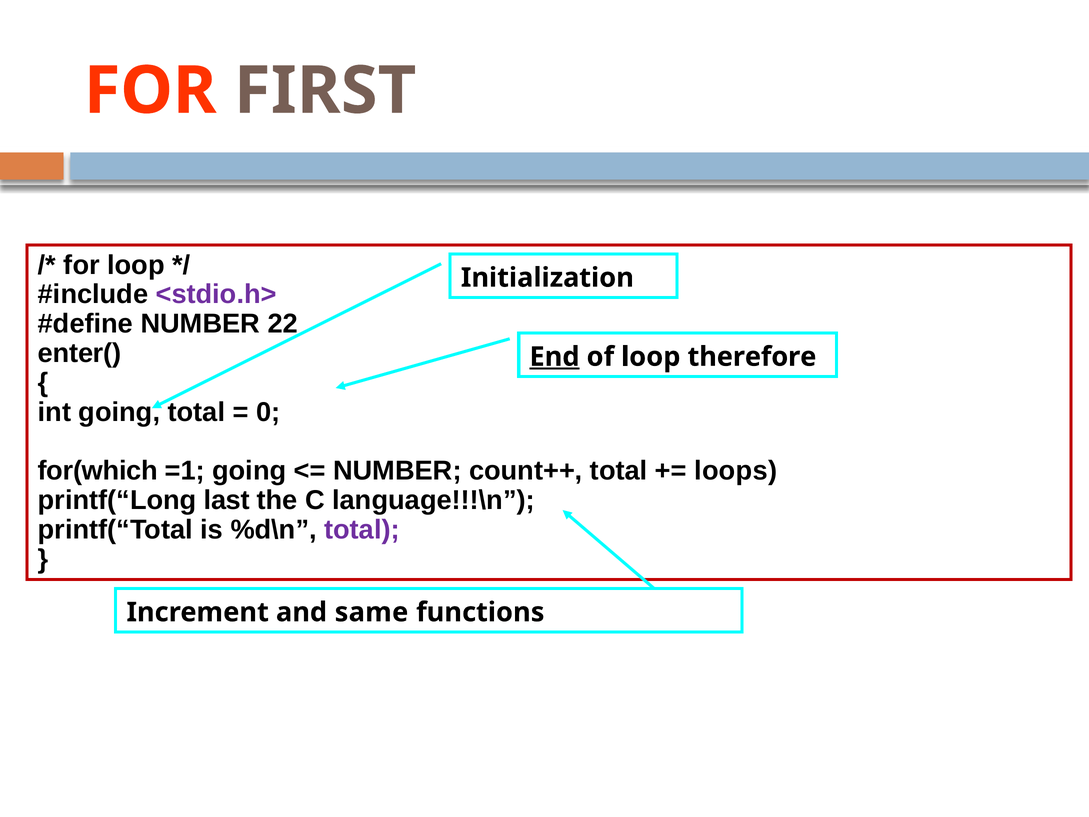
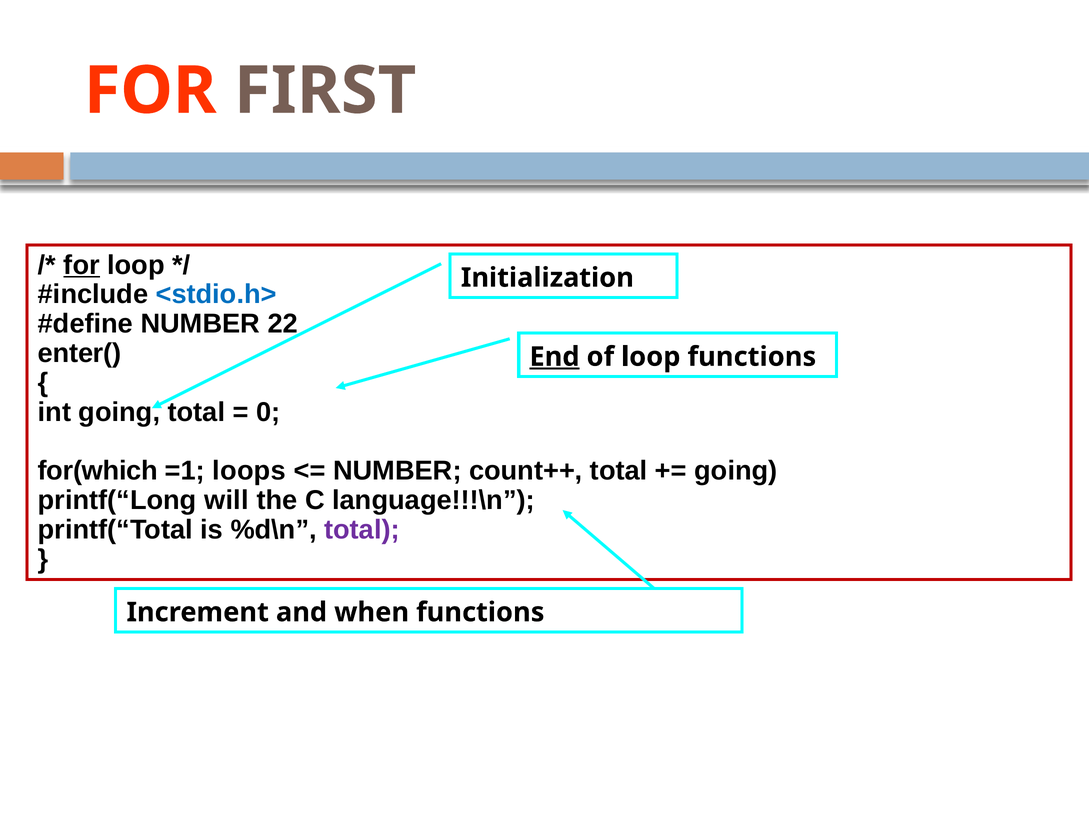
for at (82, 265) underline: none -> present
<stdio.h> colour: purple -> blue
loop therefore: therefore -> functions
=1 going: going -> loops
loops at (736, 471): loops -> going
last: last -> will
same: same -> when
